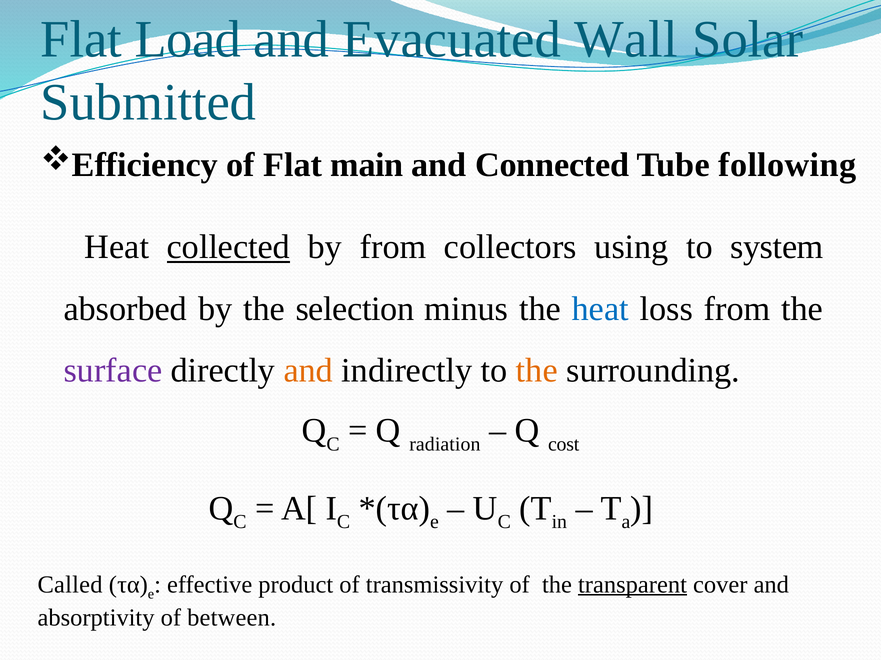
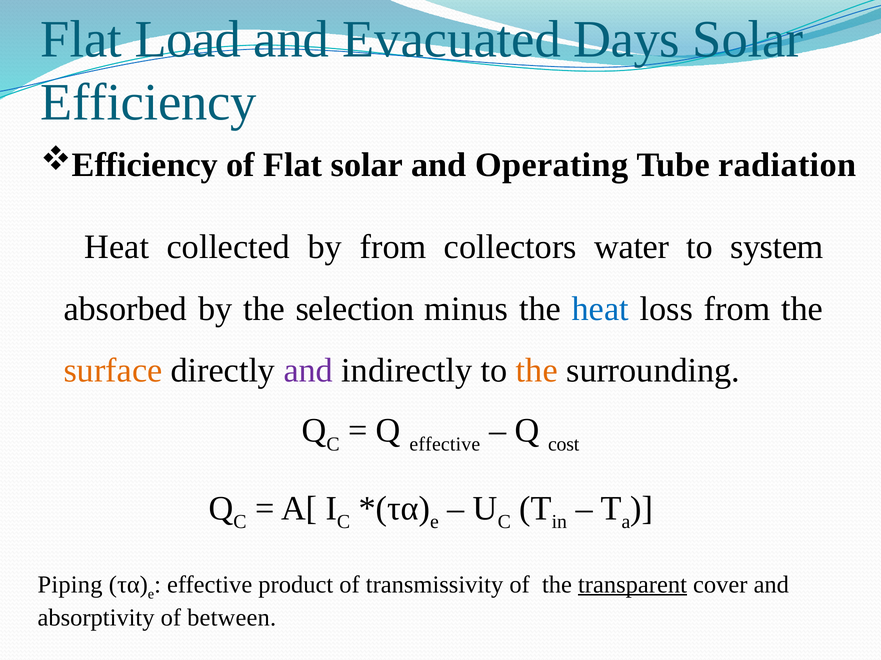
Wall: Wall -> Days
Submitted: Submitted -> Efficiency
Flat main: main -> solar
Connected: Connected -> Operating
following: following -> radiation
collected underline: present -> none
using: using -> water
surface colour: purple -> orange
and at (308, 371) colour: orange -> purple
Q radiation: radiation -> effective
Called: Called -> Piping
